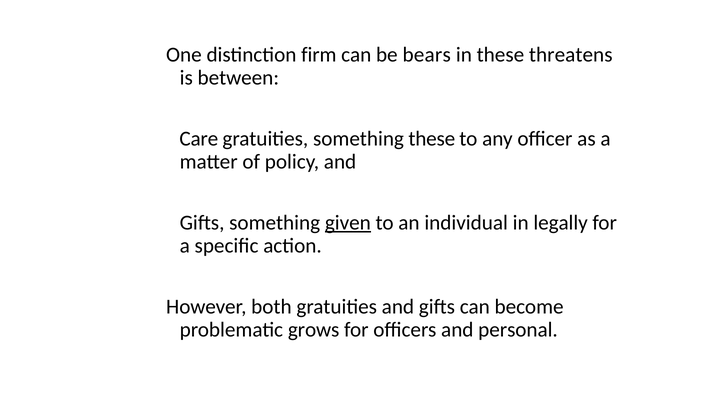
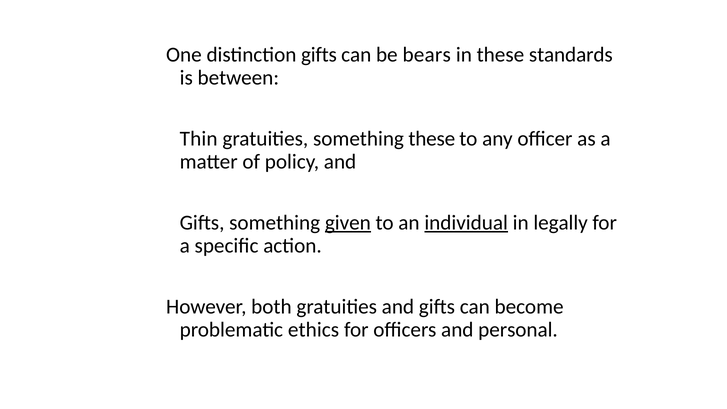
distinction firm: firm -> gifts
threatens: threatens -> standards
Care: Care -> Thin
individual underline: none -> present
grows: grows -> ethics
